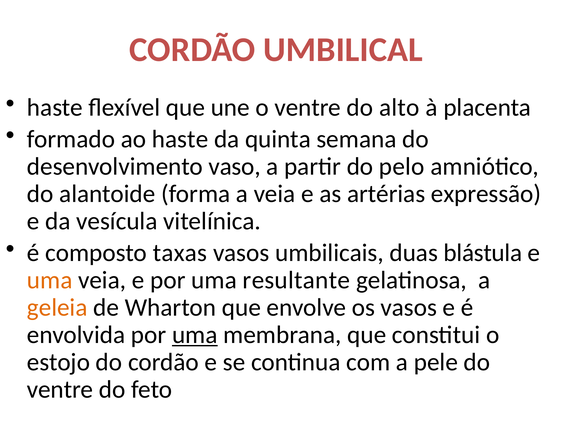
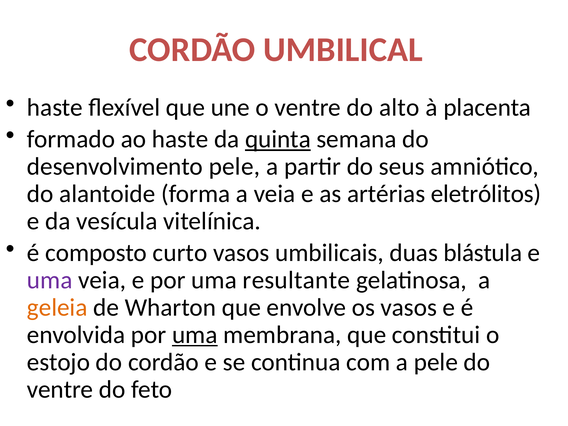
quinta underline: none -> present
desenvolvimento vaso: vaso -> pele
pelo: pelo -> seus
expressão: expressão -> eletrólitos
taxas: taxas -> curto
uma at (50, 280) colour: orange -> purple
